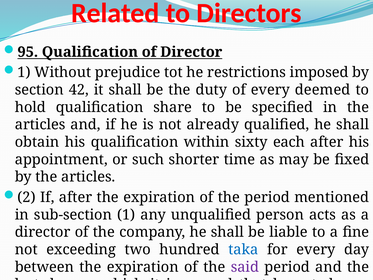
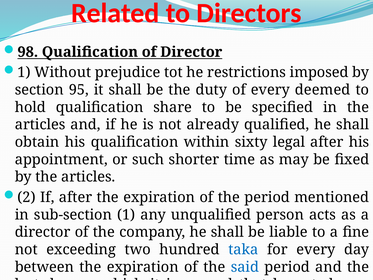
95: 95 -> 98
42: 42 -> 95
each: each -> legal
said colour: purple -> blue
